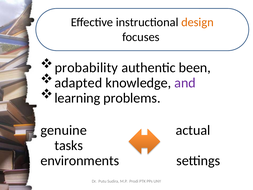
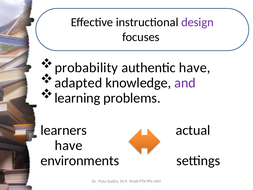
design colour: orange -> purple
authentic been: been -> have
genuine: genuine -> learners
tasks at (69, 145): tasks -> have
